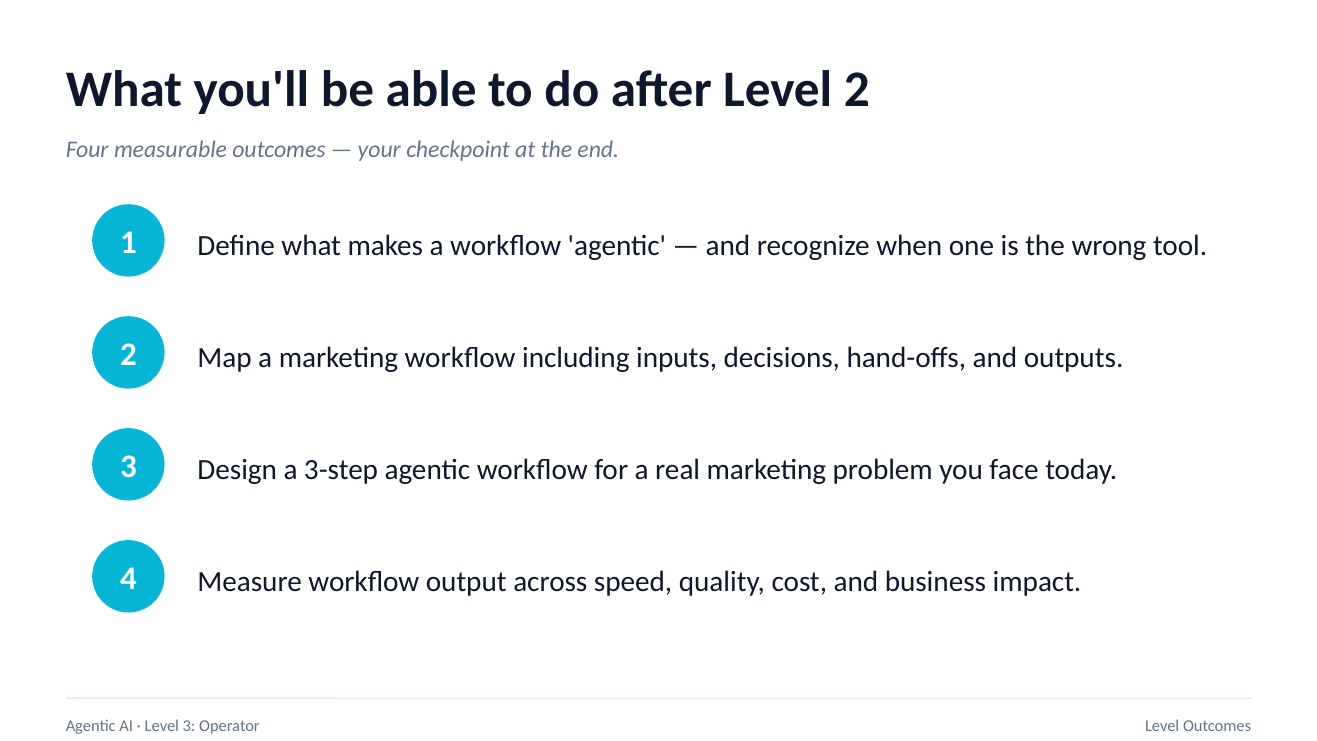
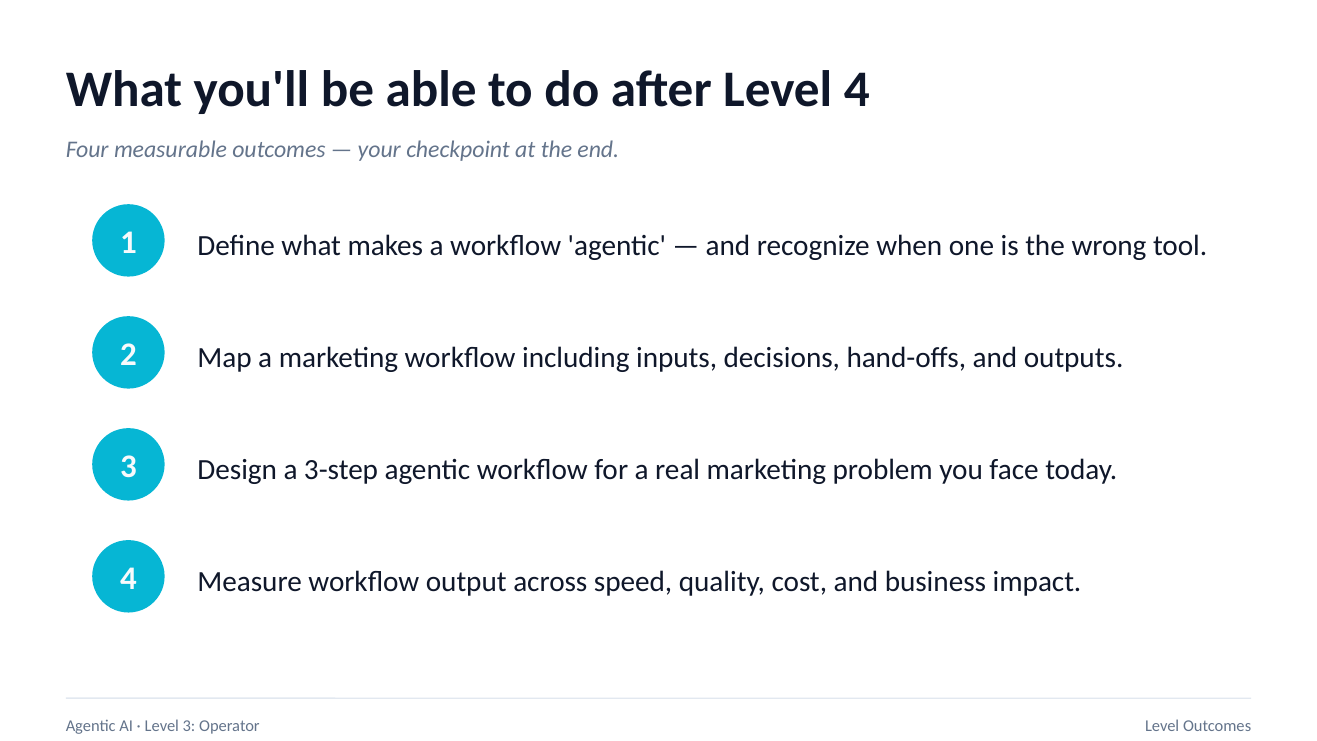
Level 2: 2 -> 4
